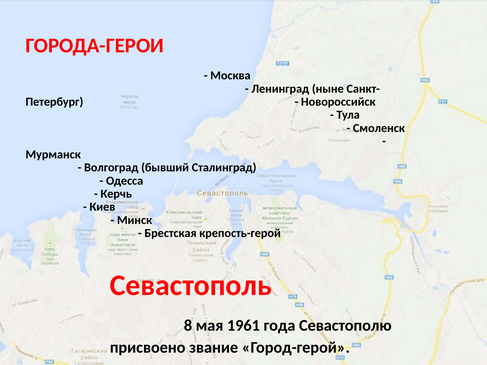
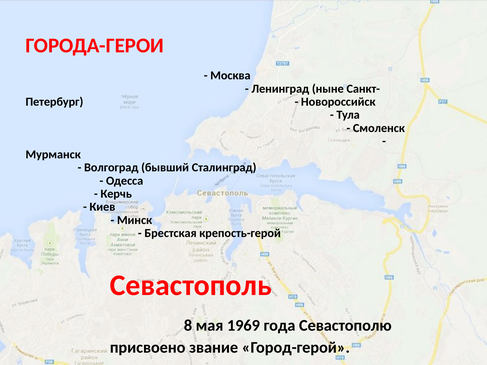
1961: 1961 -> 1969
